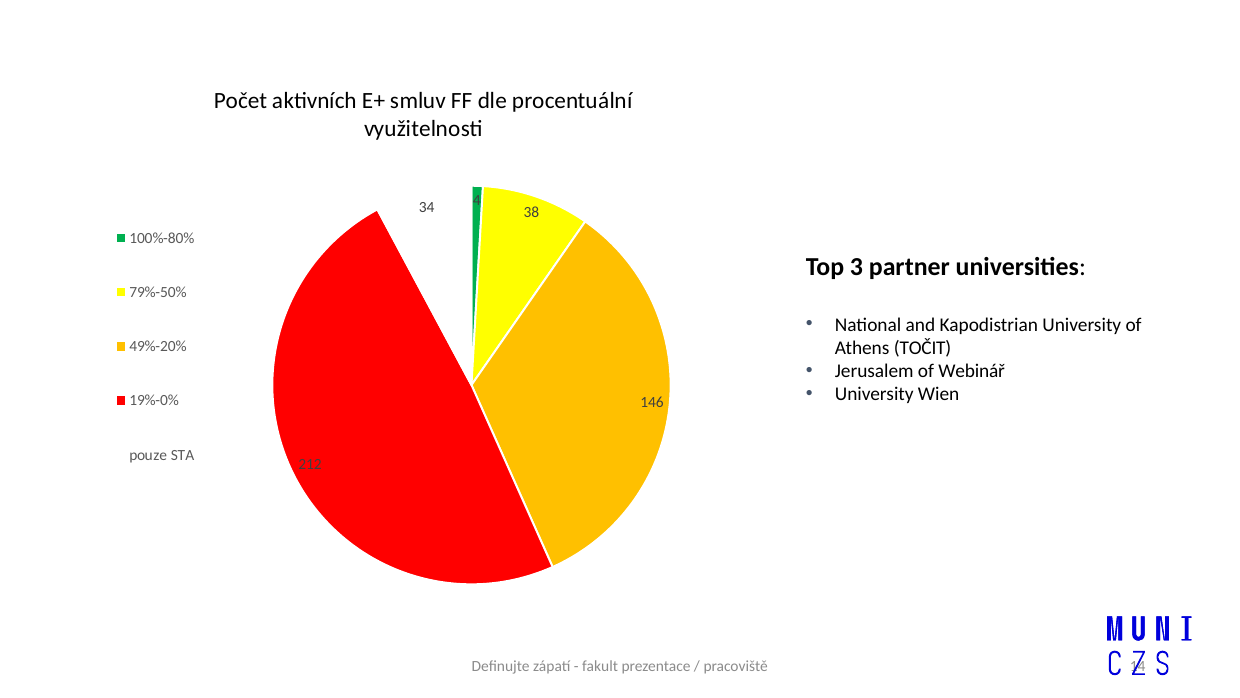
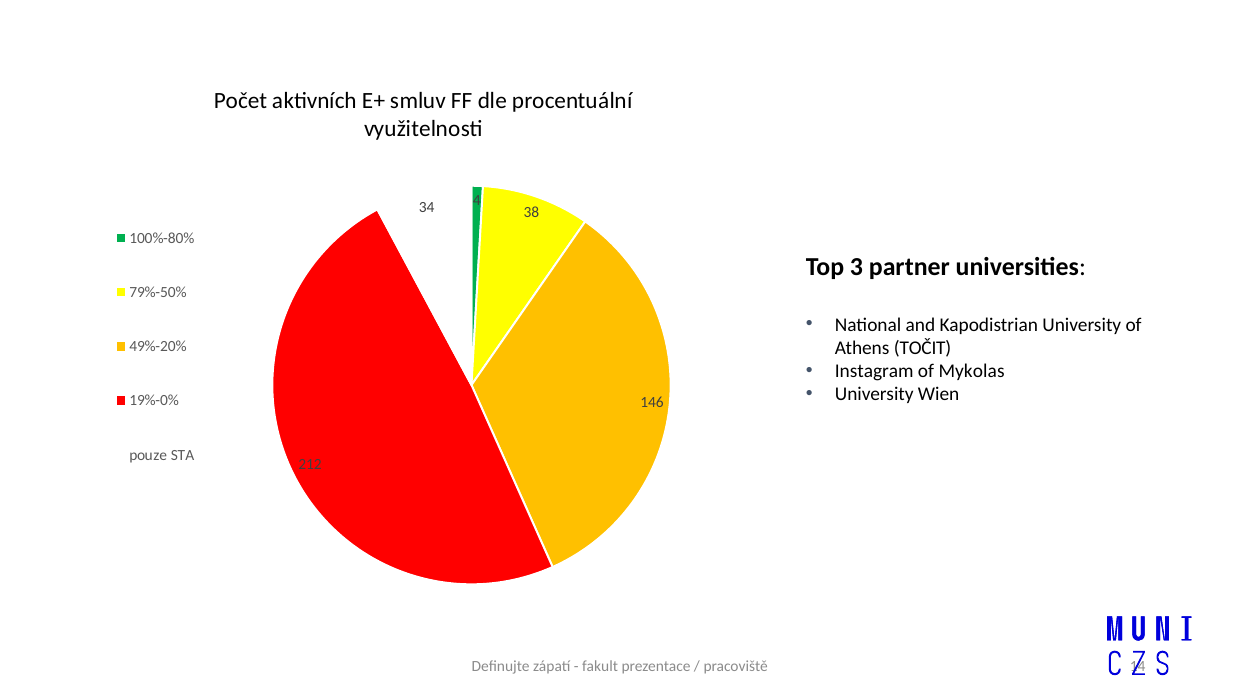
Jerusalem: Jerusalem -> Instagram
Webinář: Webinář -> Mykolas
